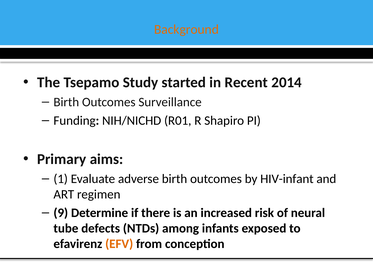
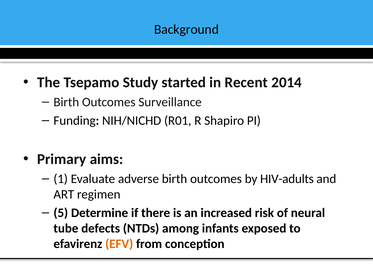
Background colour: orange -> black
HIV-infant: HIV-infant -> HIV-adults
9: 9 -> 5
